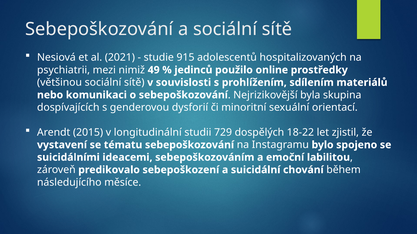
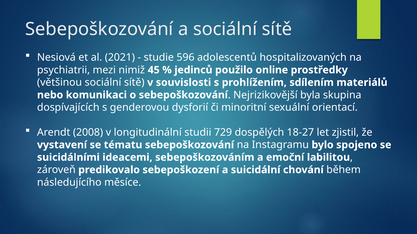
915: 915 -> 596
49: 49 -> 45
2015: 2015 -> 2008
18-22: 18-22 -> 18-27
